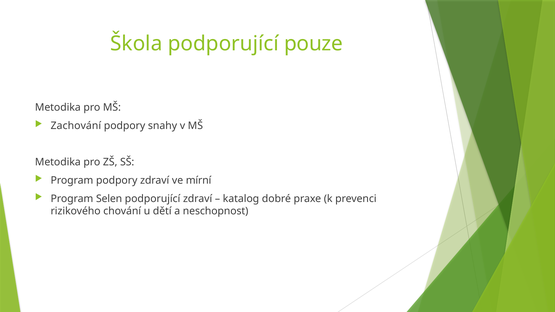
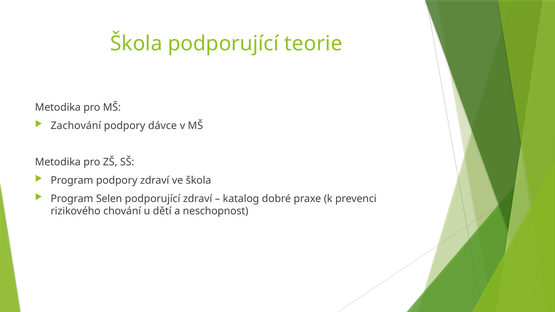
pouze: pouze -> teorie
snahy: snahy -> dávce
ve mírní: mírní -> škola
